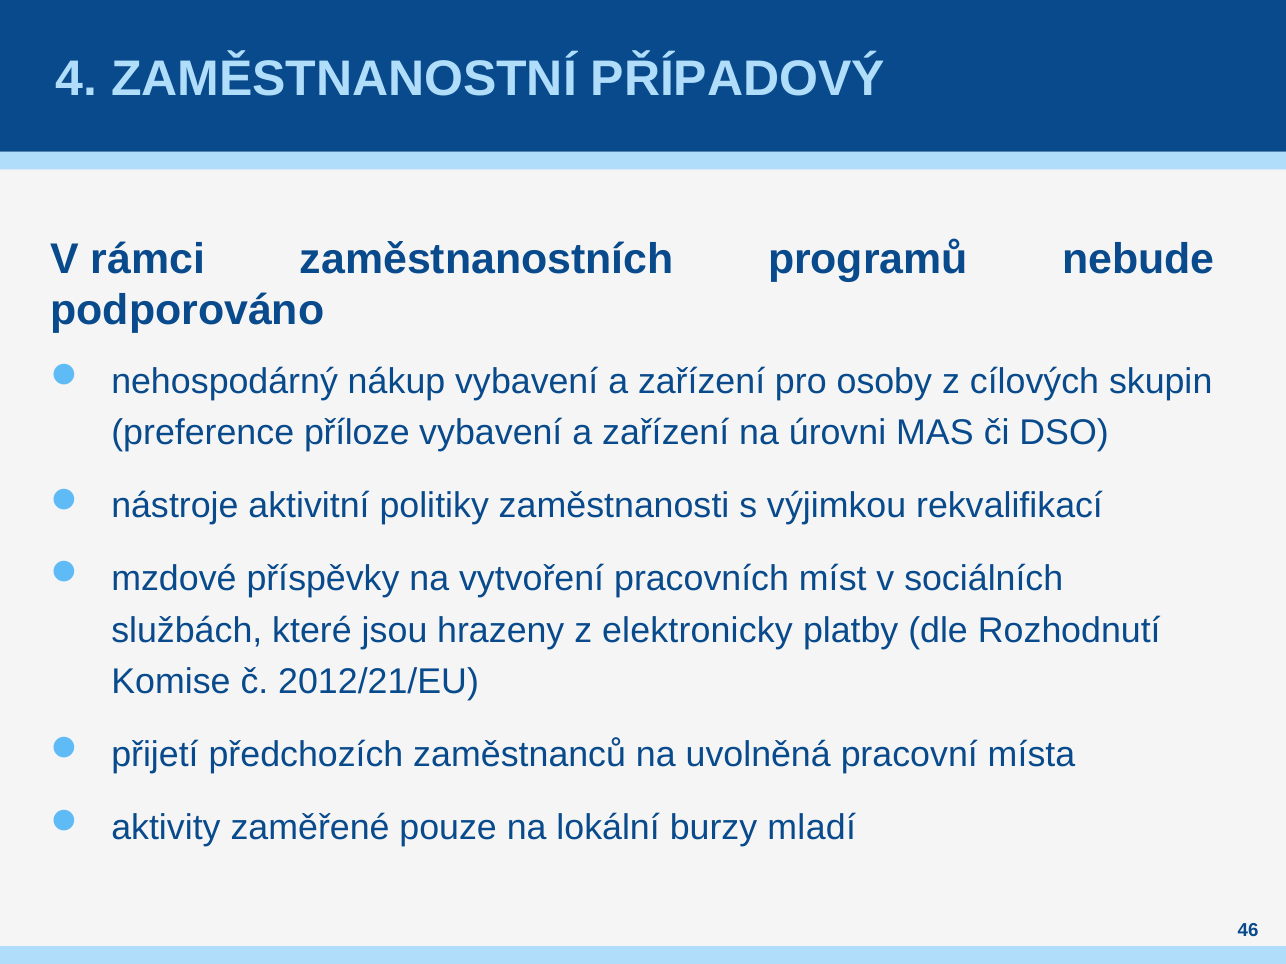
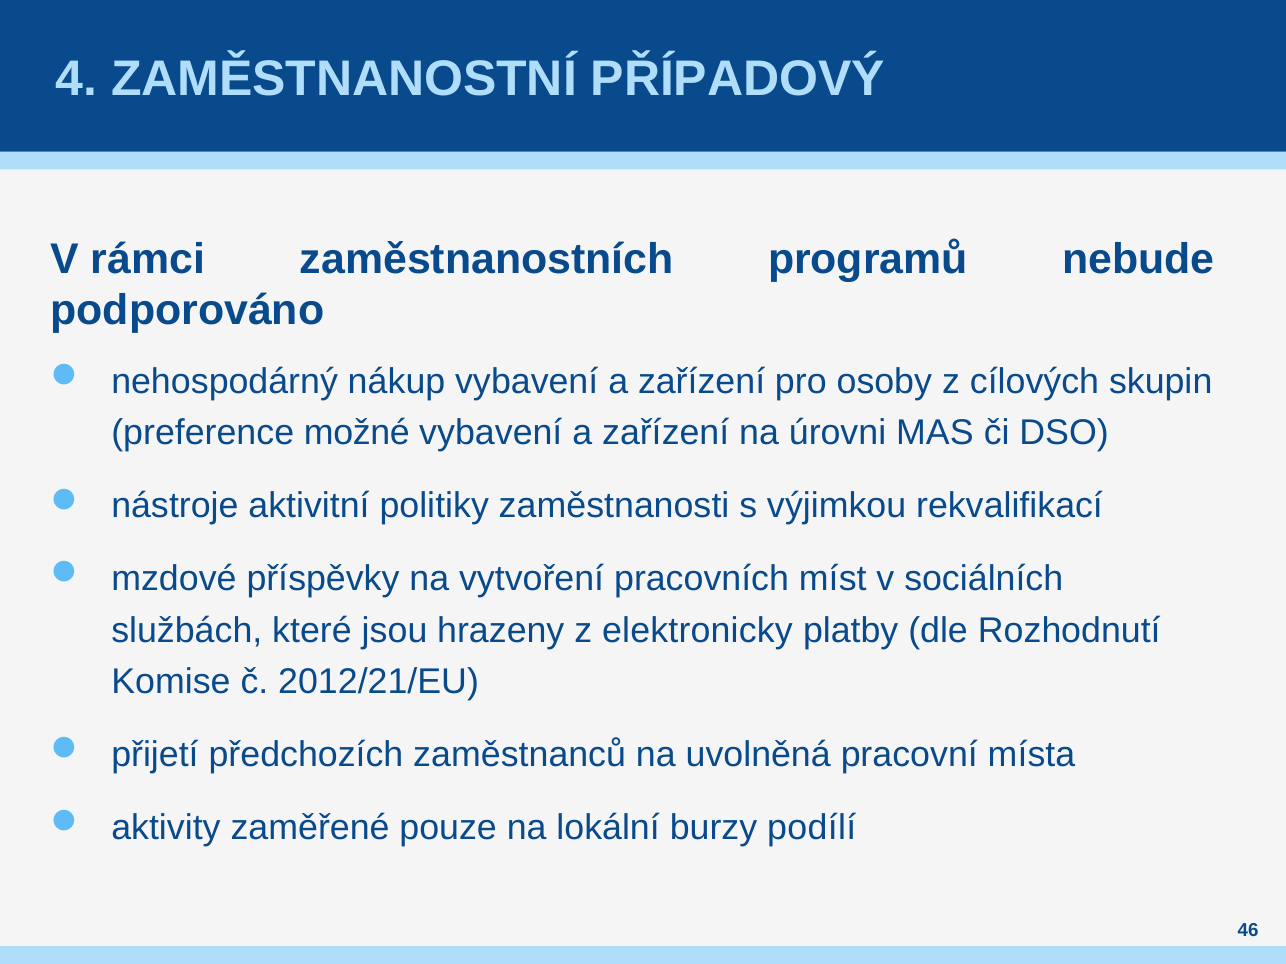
příloze: příloze -> možné
mladí: mladí -> podílí
